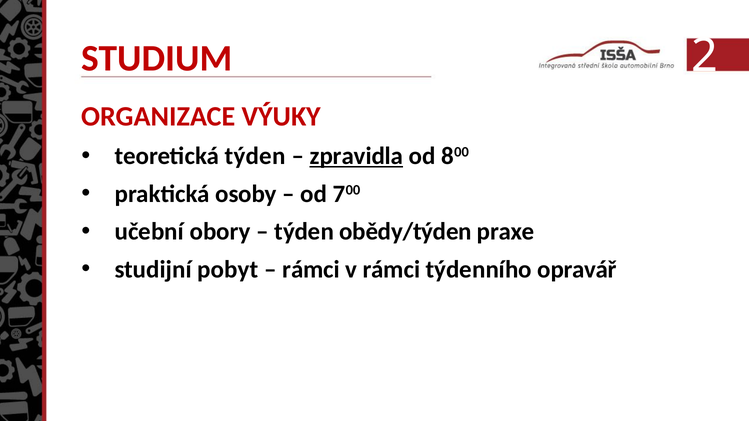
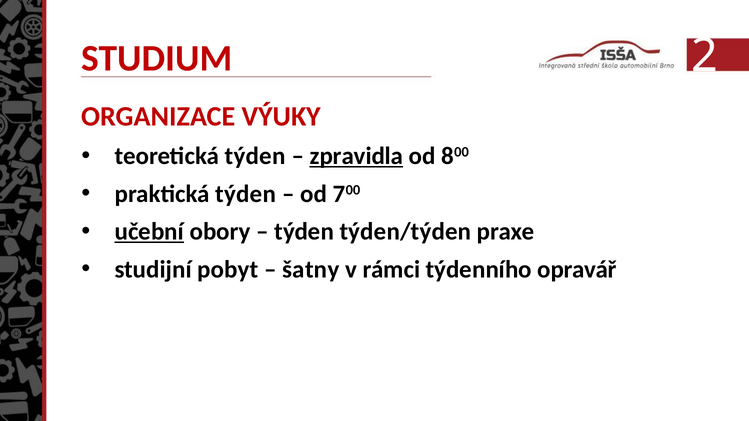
praktická osoby: osoby -> týden
učební underline: none -> present
obědy/týden: obědy/týden -> týden/týden
rámci at (311, 270): rámci -> šatny
